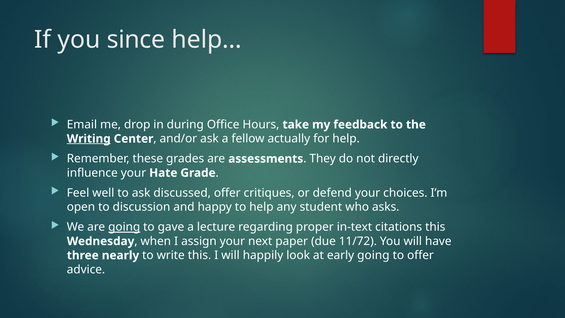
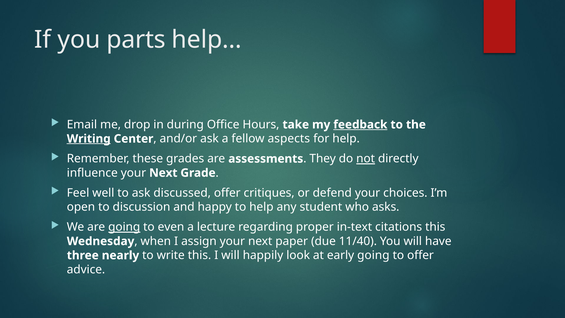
since: since -> parts
feedback underline: none -> present
actually: actually -> aspects
not underline: none -> present
influence your Hate: Hate -> Next
gave: gave -> even
11/72: 11/72 -> 11/40
